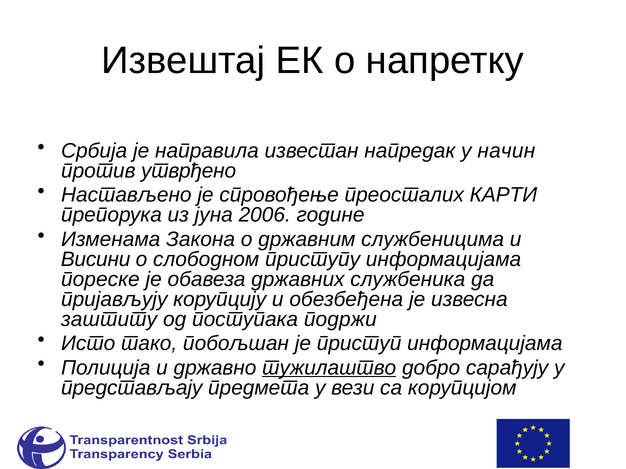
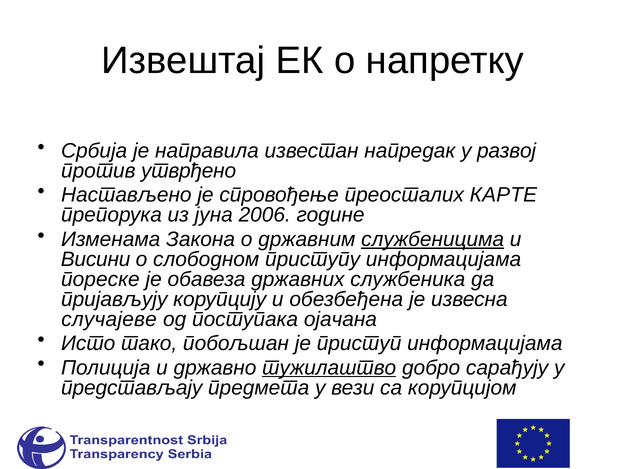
начин: начин -> развој
КАРТИ: КАРТИ -> КАРТЕ
службеницима underline: none -> present
заштиту: заштиту -> случајеве
подржи: подржи -> ојачана
